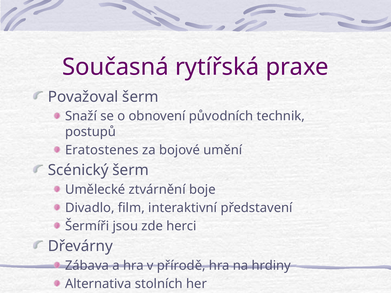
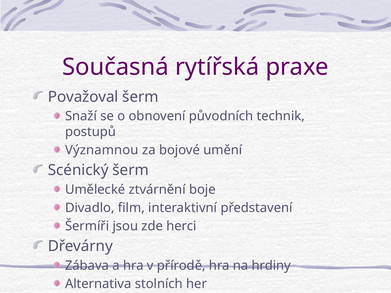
Eratostenes: Eratostenes -> Významnou
